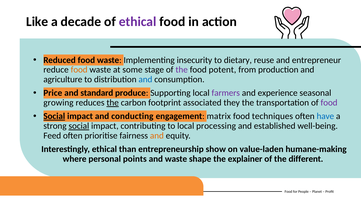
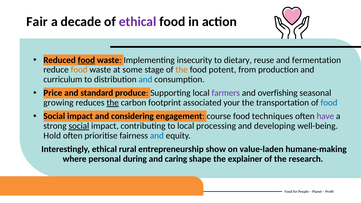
Like: Like -> Fair
food at (86, 60) underline: none -> present
entrepreneur: entrepreneur -> fermentation
the at (182, 70) colour: purple -> orange
agriculture: agriculture -> curriculum
experience: experience -> overfishing
they: they -> your
food at (329, 103) colour: purple -> blue
Social at (54, 116) underline: present -> none
conducting: conducting -> considering
matrix: matrix -> course
have colour: blue -> purple
established: established -> developing
Feed: Feed -> Hold
and at (157, 136) colour: orange -> blue
than: than -> rural
points: points -> during
and waste: waste -> caring
different: different -> research
